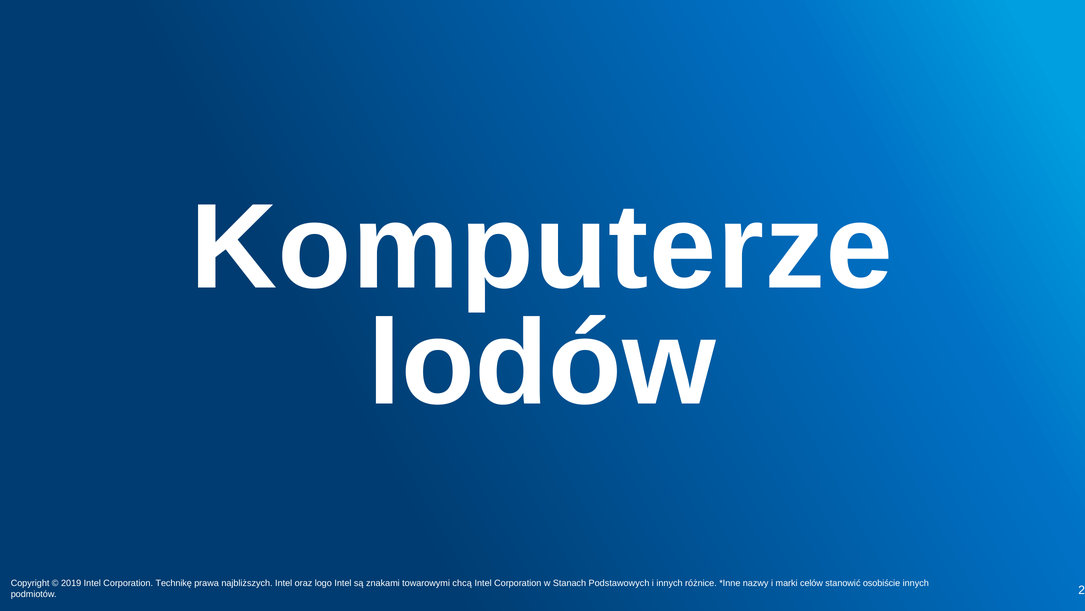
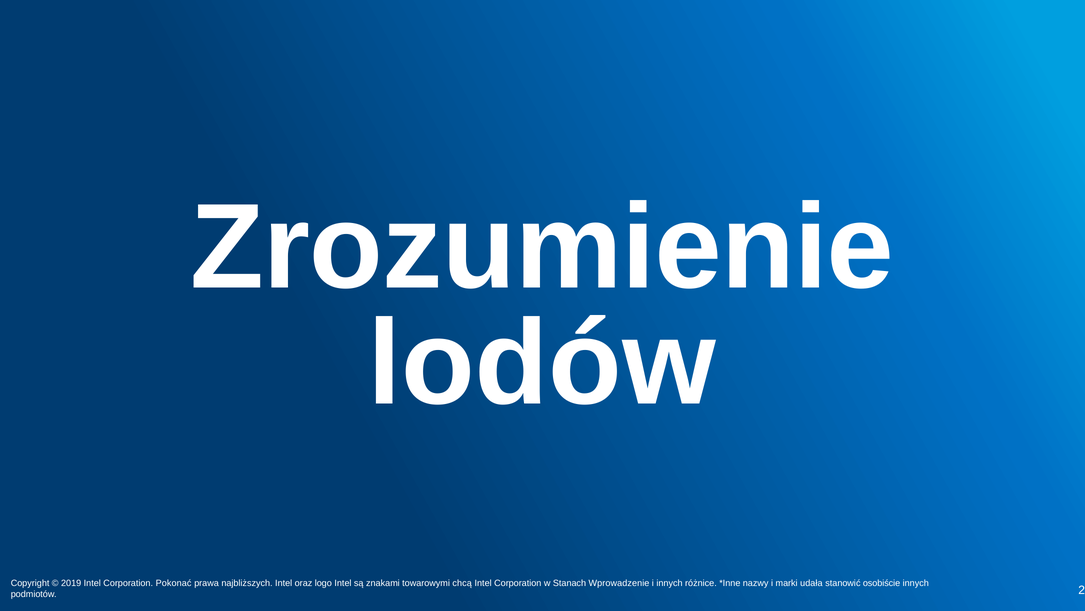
Komputerze: Komputerze -> Zrozumienie
Technikę: Technikę -> Pokonać
Podstawowych: Podstawowych -> Wprowadzenie
celów: celów -> udała
